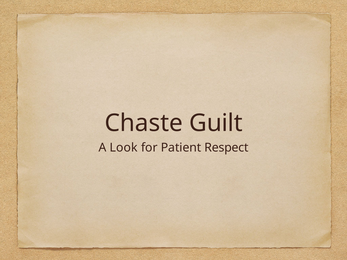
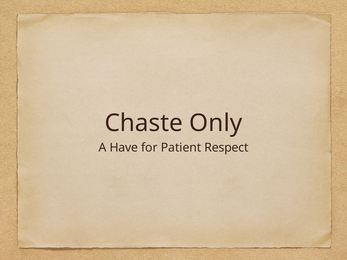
Guilt: Guilt -> Only
Look: Look -> Have
